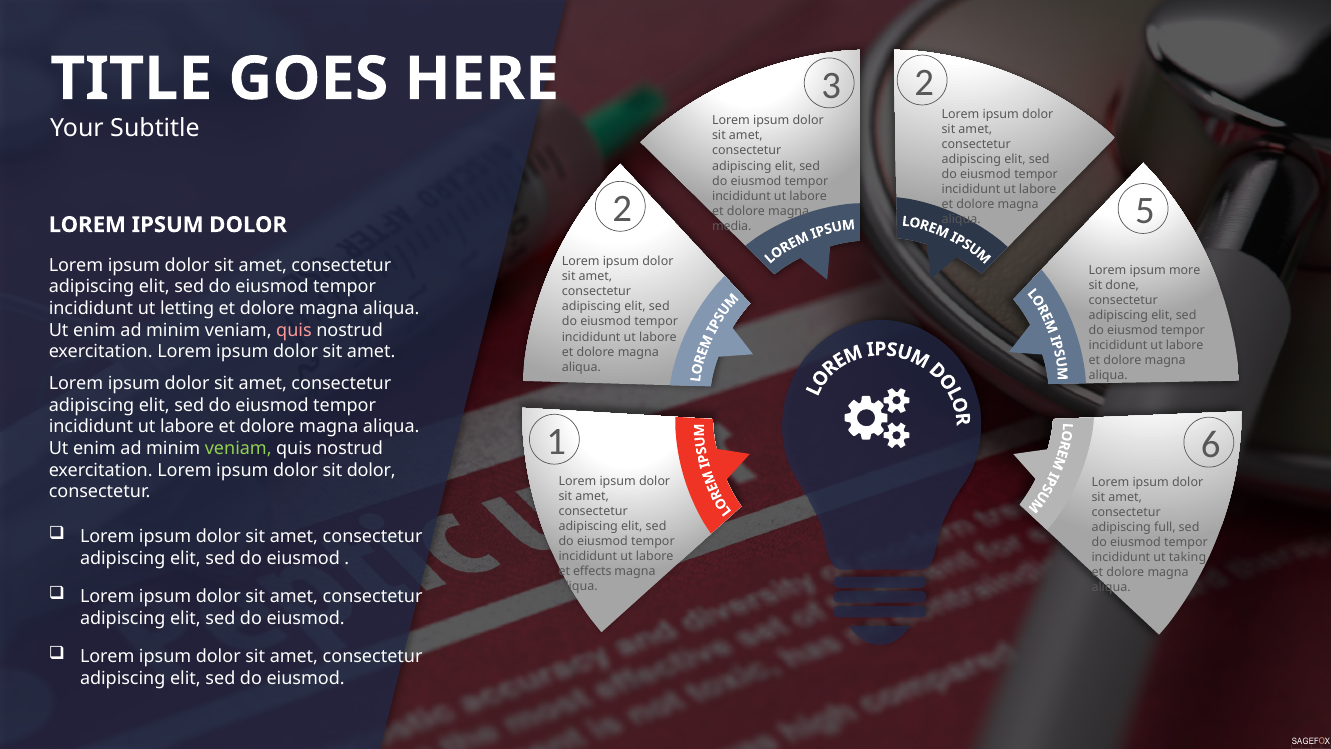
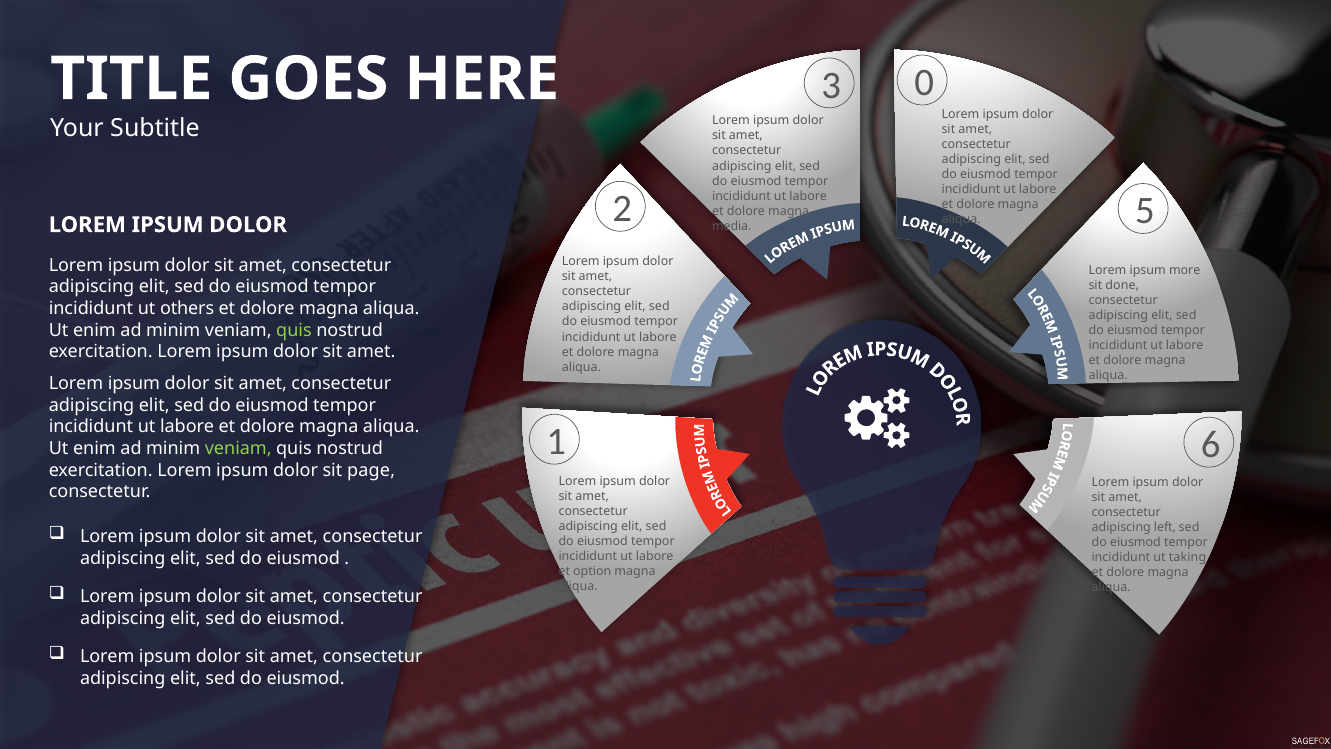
2 at (924, 83): 2 -> 0
letting: letting -> others
quis at (294, 330) colour: pink -> light green
sit dolor: dolor -> page
full: full -> left
effects: effects -> option
